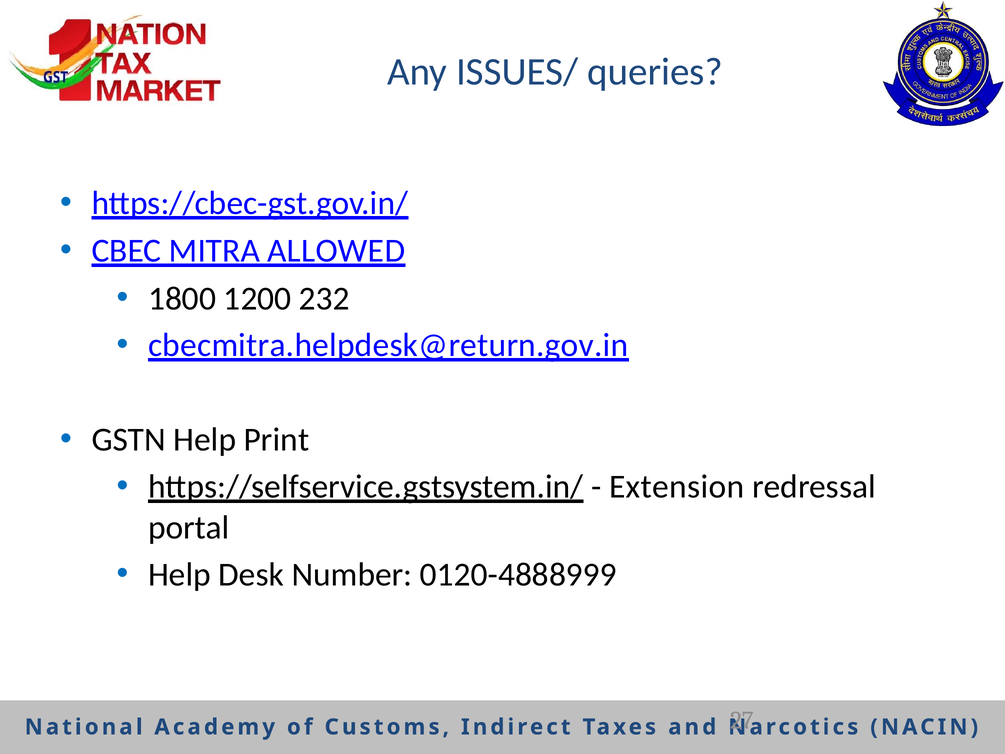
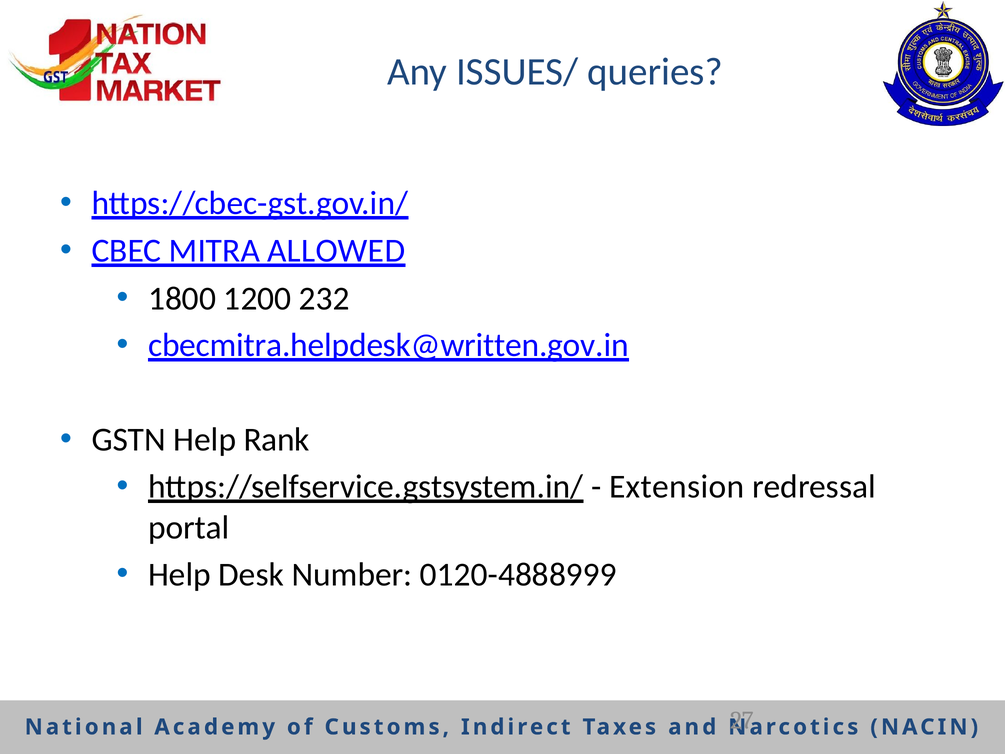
cbecmitra.helpdesk@return.gov.in: cbecmitra.helpdesk@return.gov.in -> cbecmitra.helpdesk@written.gov.in
Print: Print -> Rank
